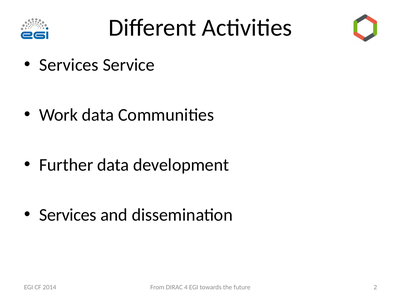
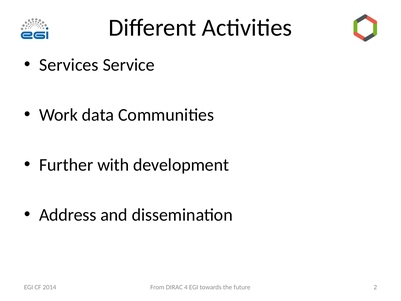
Further data: data -> with
Services at (68, 215): Services -> Address
